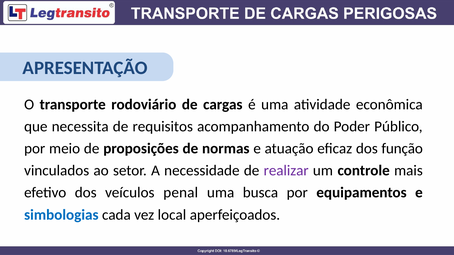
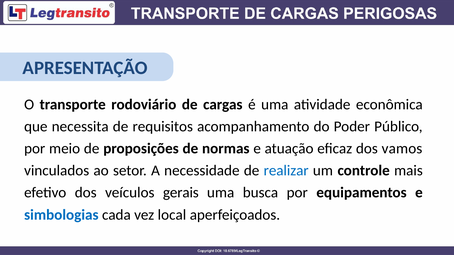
função: função -> vamos
realizar colour: purple -> blue
penal: penal -> gerais
